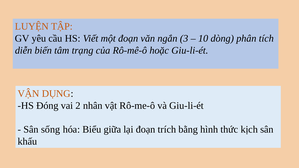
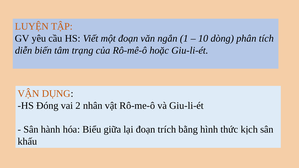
3: 3 -> 1
sống: sống -> hành
